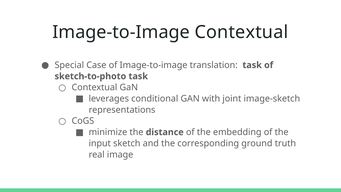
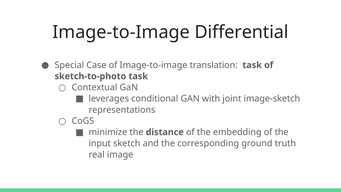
Image-to-Image Contextual: Contextual -> Differential
